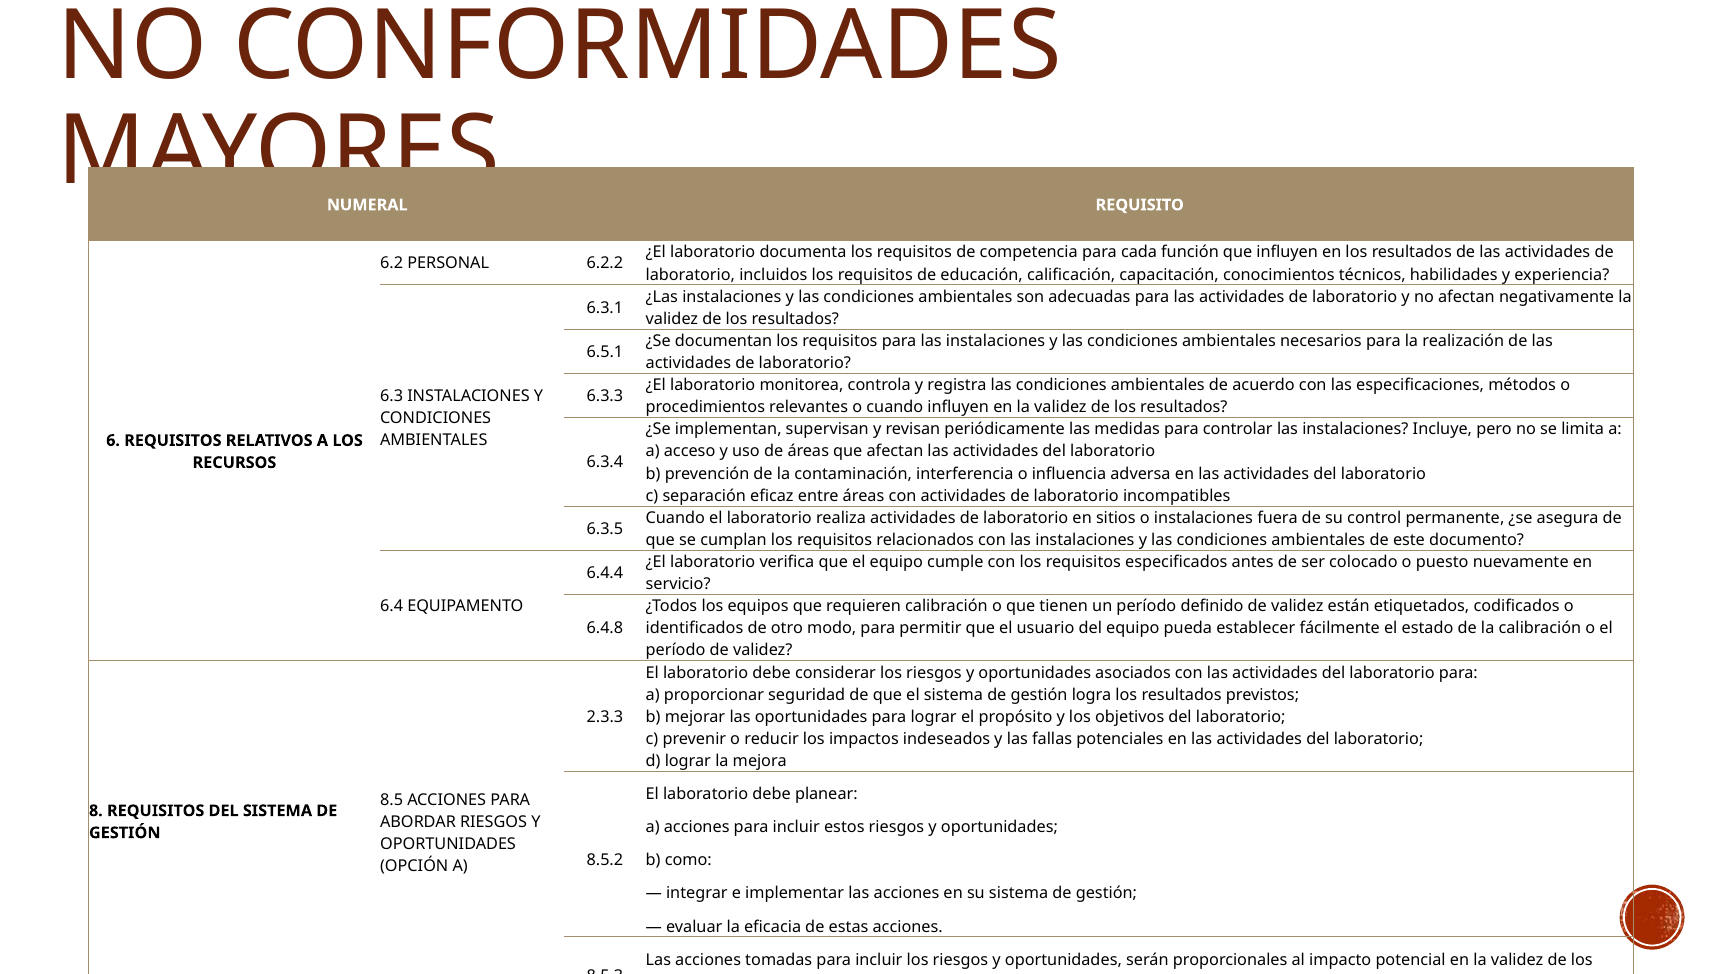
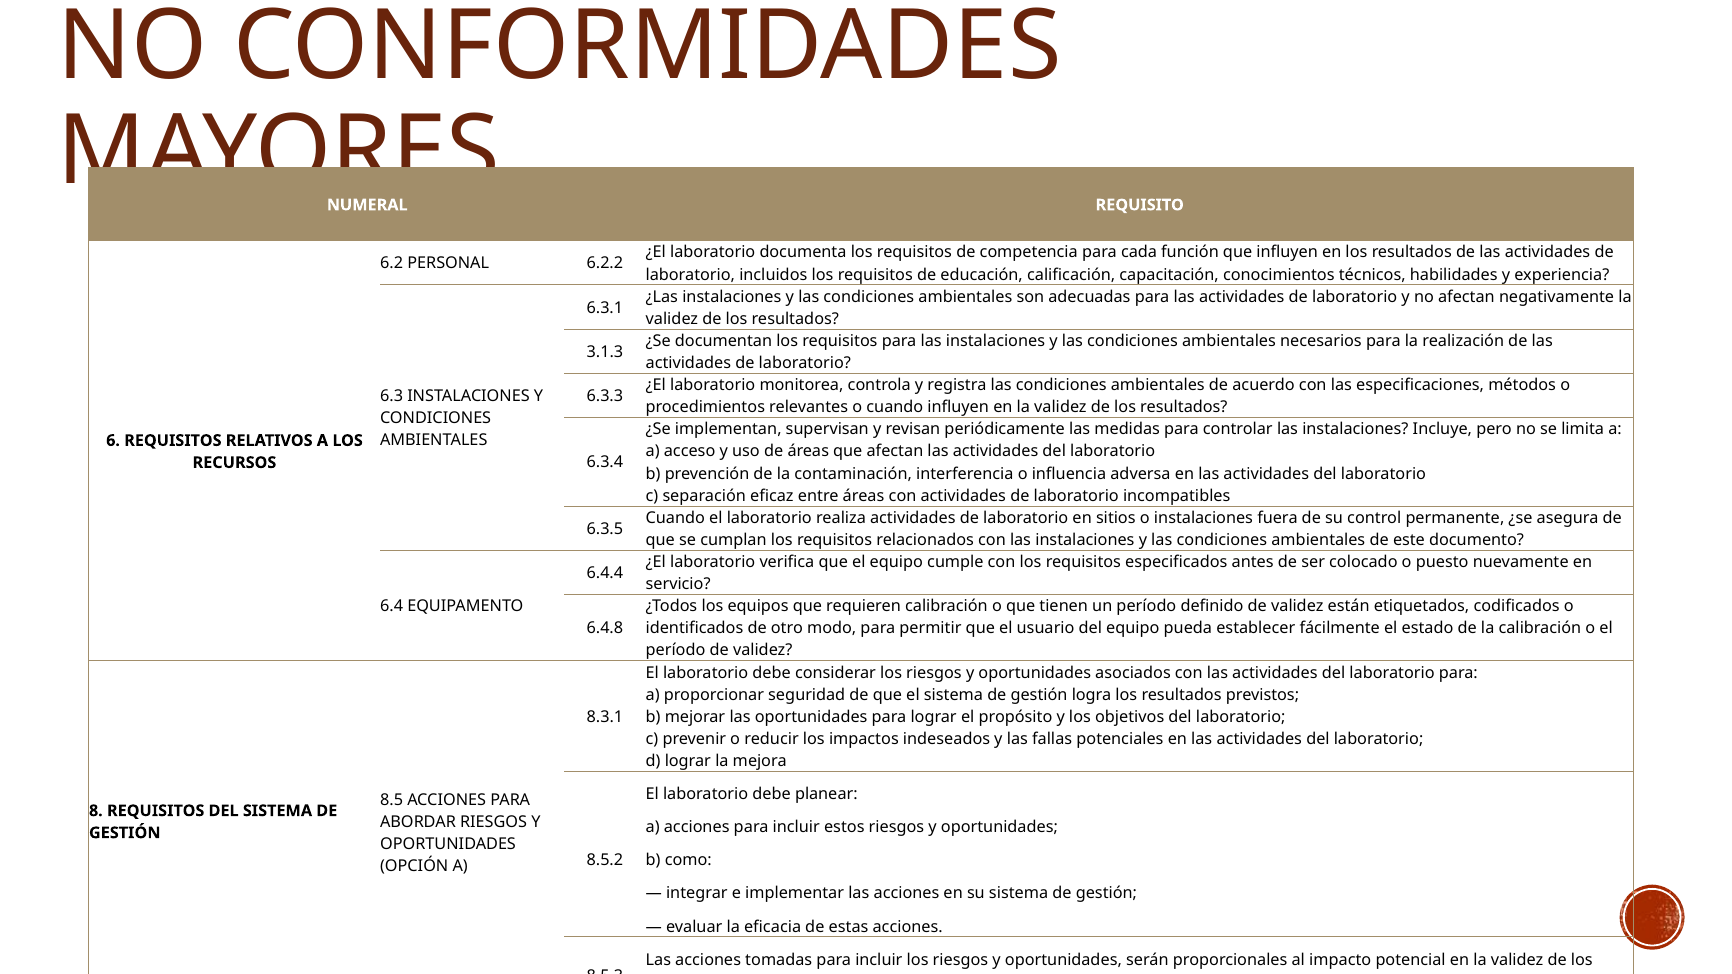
6.5.1: 6.5.1 -> 3.1.3
2.3.3: 2.3.3 -> 8.3.1
